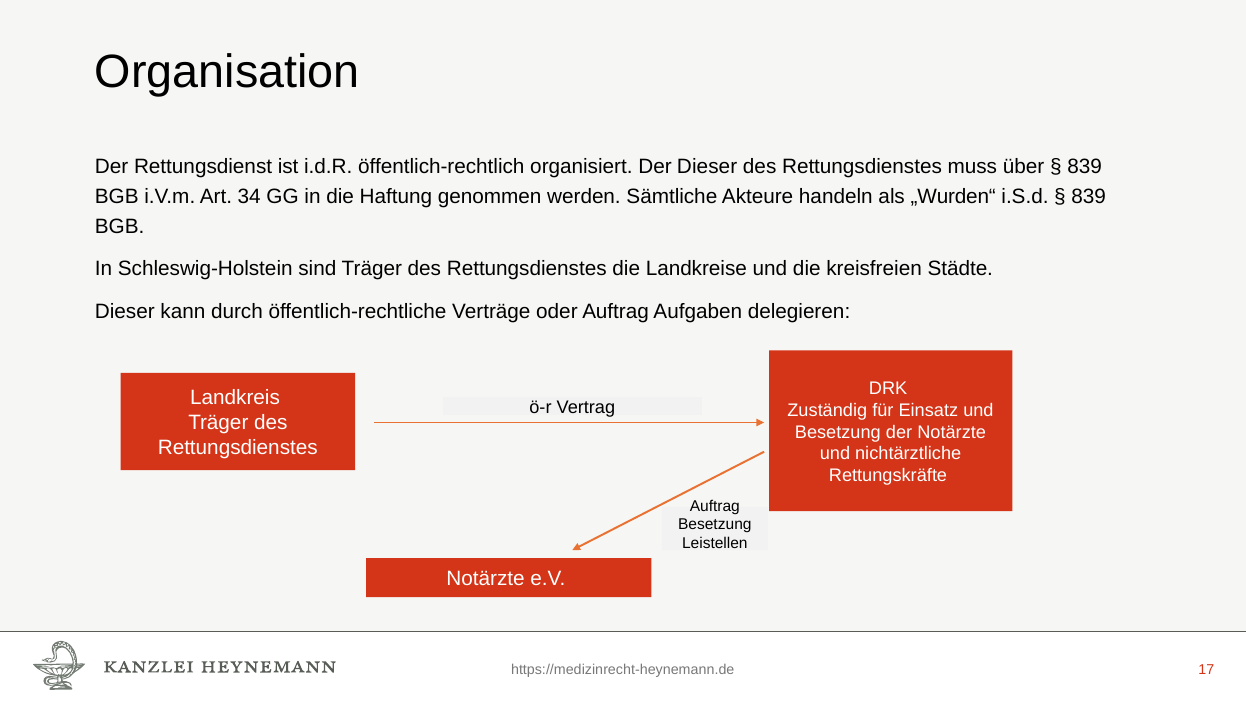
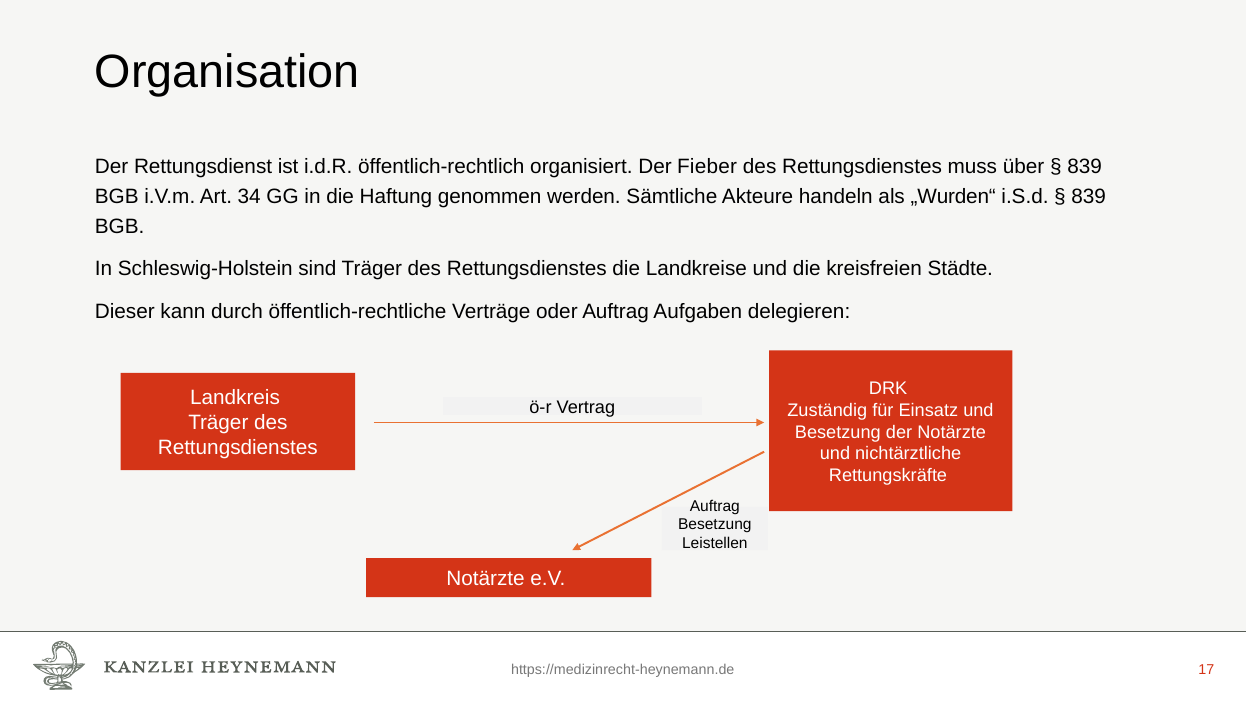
Der Dieser: Dieser -> Fieber
